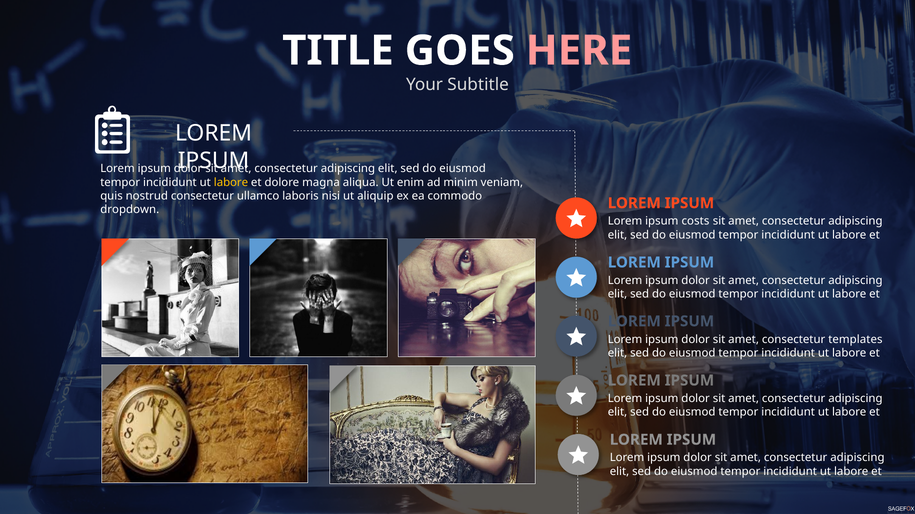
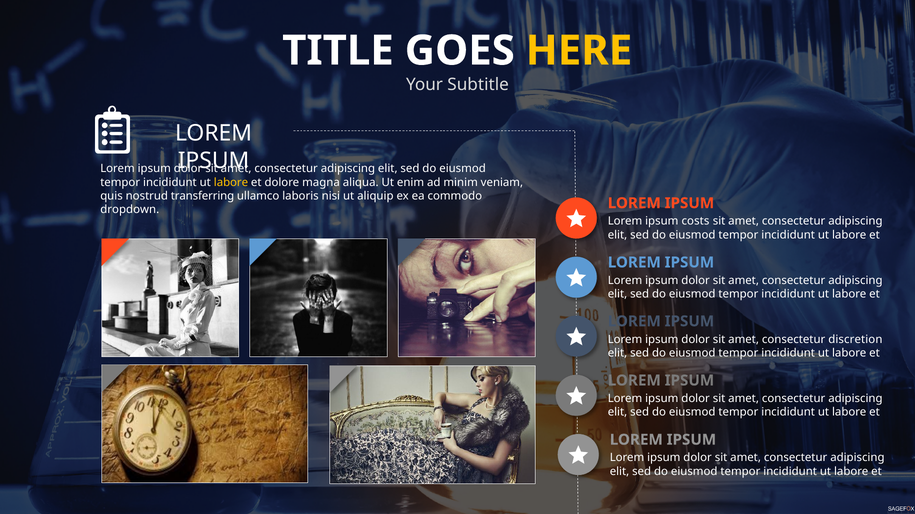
HERE colour: pink -> yellow
nostrud consectetur: consectetur -> transferring
templates: templates -> discretion
